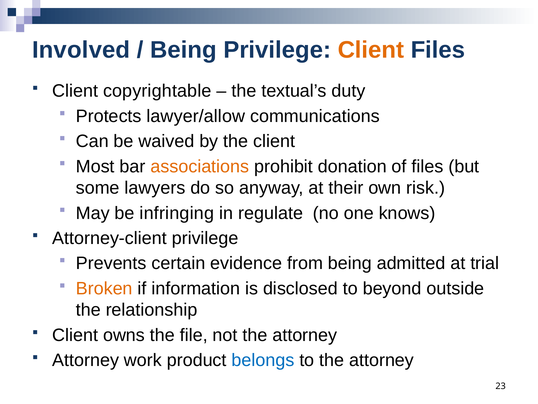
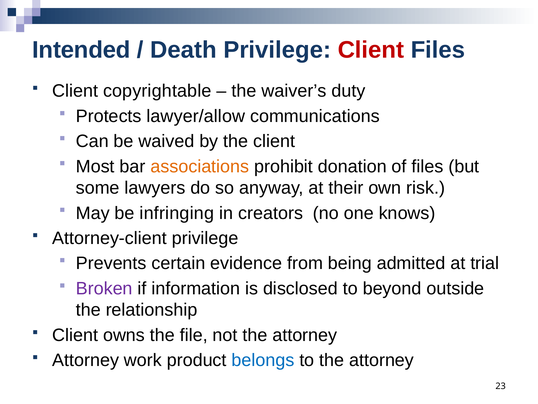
Involved: Involved -> Intended
Being at (184, 50): Being -> Death
Client at (371, 50) colour: orange -> red
textual’s: textual’s -> waiver’s
regulate: regulate -> creators
Broken colour: orange -> purple
